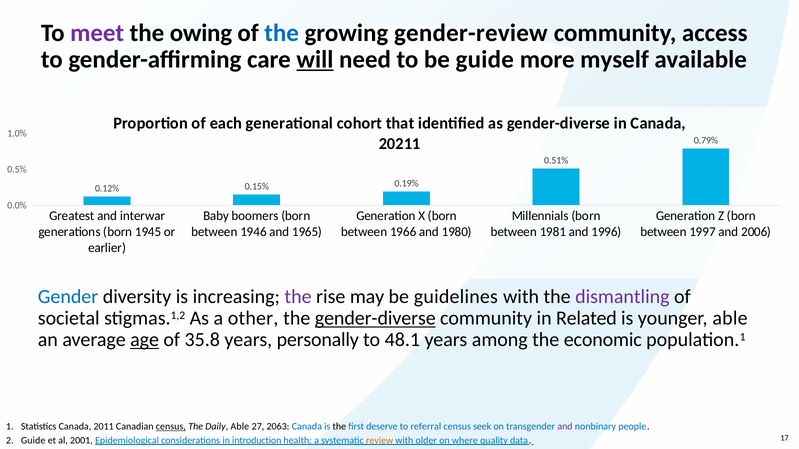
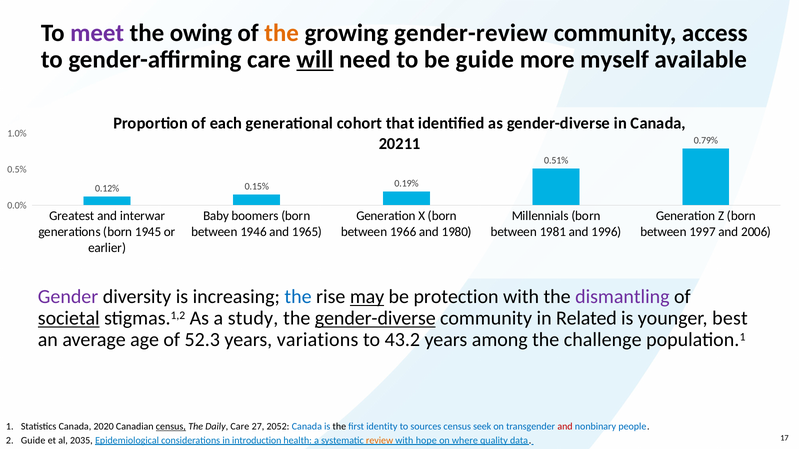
the at (282, 33) colour: blue -> orange
Gender colour: blue -> purple
the at (298, 297) colour: purple -> blue
may underline: none -> present
guidelines: guidelines -> protection
societal underline: none -> present
other: other -> study
younger able: able -> best
age underline: present -> none
35.8: 35.8 -> 52.3
personally: personally -> variations
48.1: 48.1 -> 43.2
economic: economic -> challenge
2011: 2011 -> 2020
Daily Able: Able -> Care
2063: 2063 -> 2052
deserve: deserve -> identity
referral: referral -> sources
and at (565, 427) colour: purple -> red
2001: 2001 -> 2035
older: older -> hope
